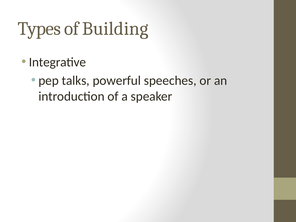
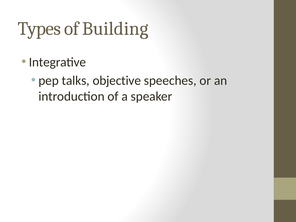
powerful: powerful -> objective
